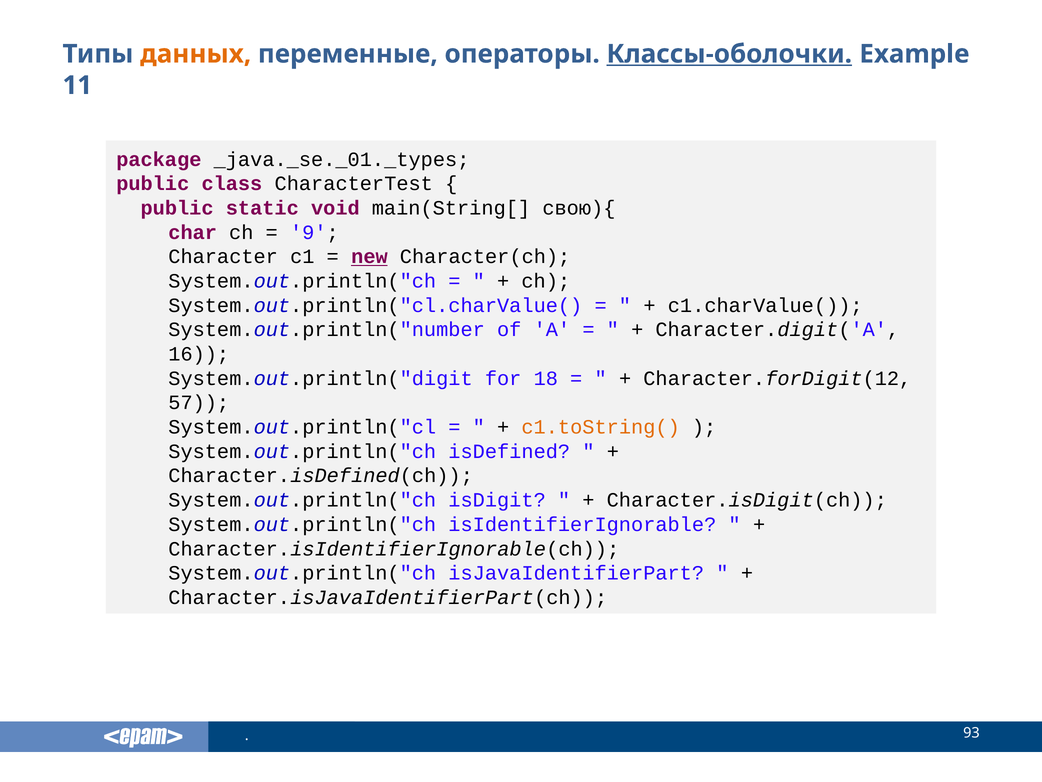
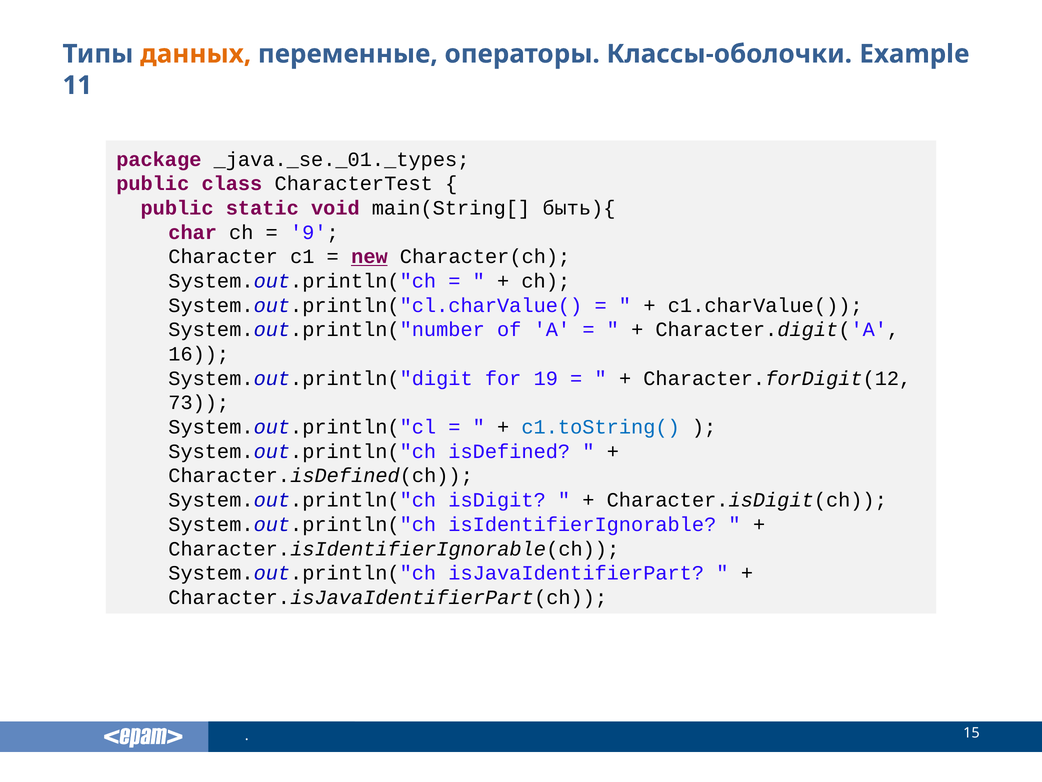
Классы-оболочки underline: present -> none
свою){: свою){ -> быть){
18: 18 -> 19
57: 57 -> 73
c1.toString( colour: orange -> blue
93: 93 -> 15
